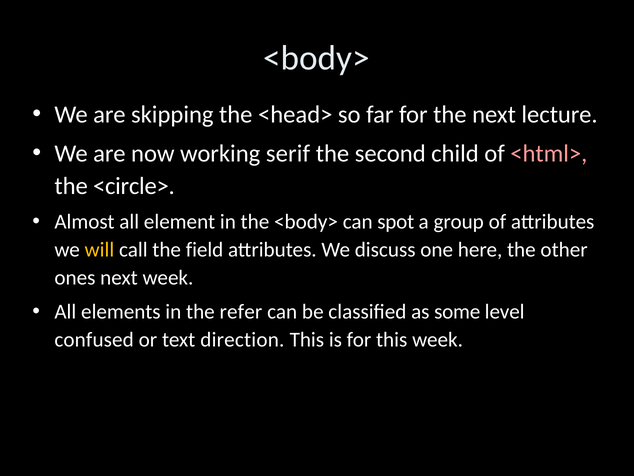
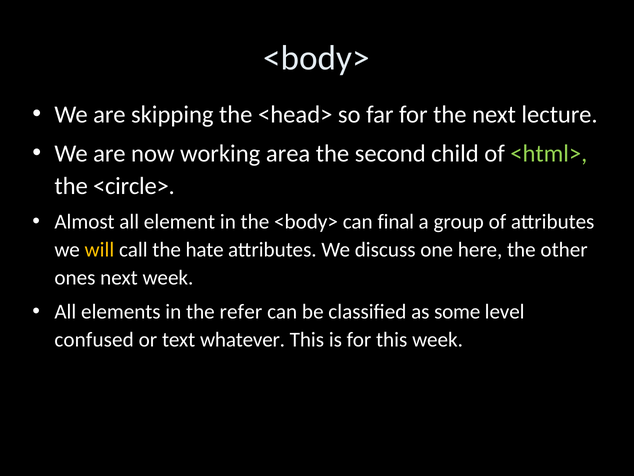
serif: serif -> area
<html> colour: pink -> light green
spot: spot -> final
field: field -> hate
direction: direction -> whatever
